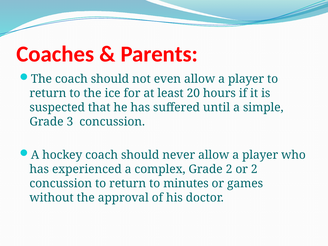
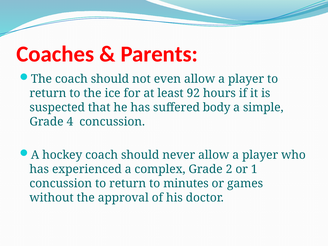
20: 20 -> 92
until: until -> body
3: 3 -> 4
or 2: 2 -> 1
